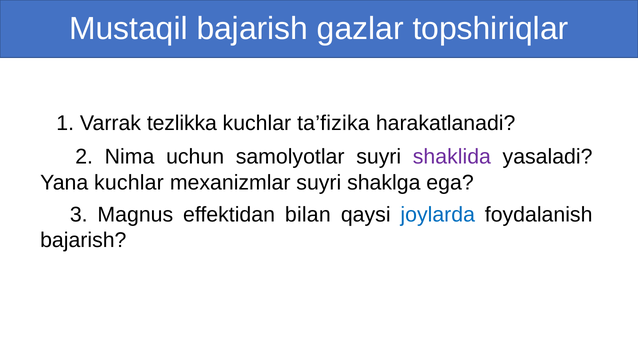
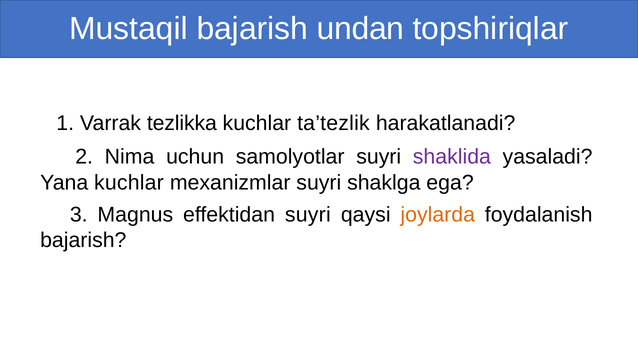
gazlar: gazlar -> undan
ta’fizika: ta’fizika -> ta’tezlik
effektidan bilan: bilan -> suyri
joylarda colour: blue -> orange
